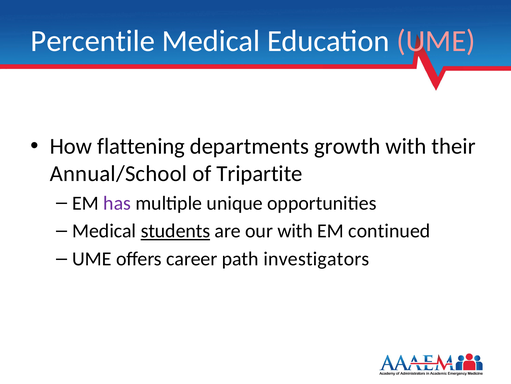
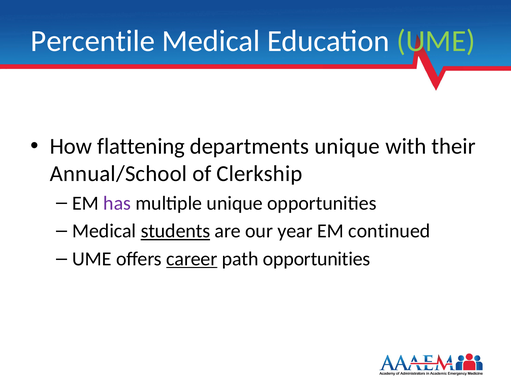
UME at (436, 41) colour: pink -> light green
departments growth: growth -> unique
Tripartite: Tripartite -> Clerkship
our with: with -> year
career underline: none -> present
path investigators: investigators -> opportunities
